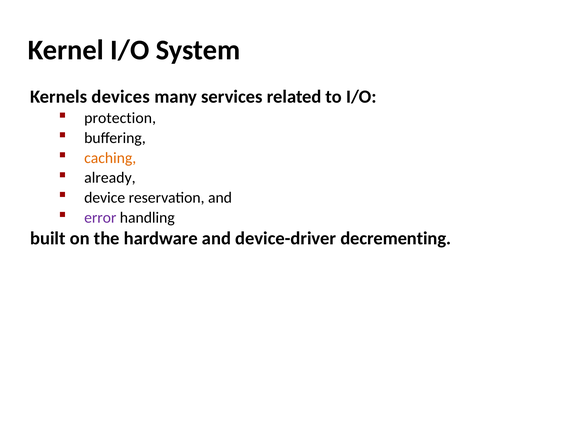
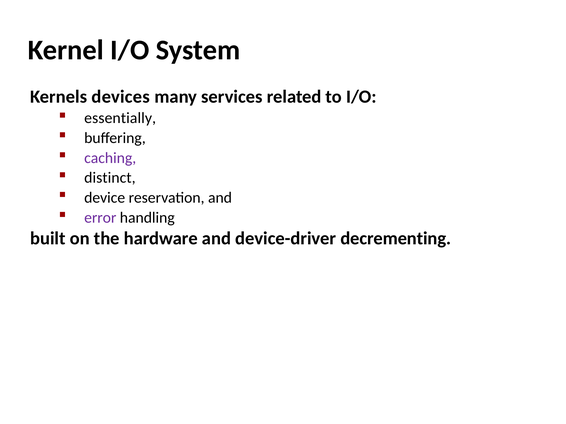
protection: protection -> essentially
caching colour: orange -> purple
already: already -> distinct
